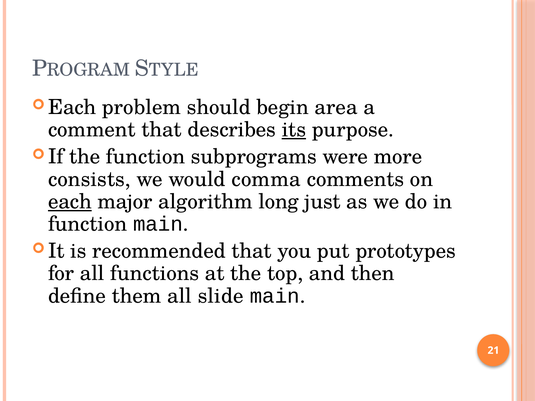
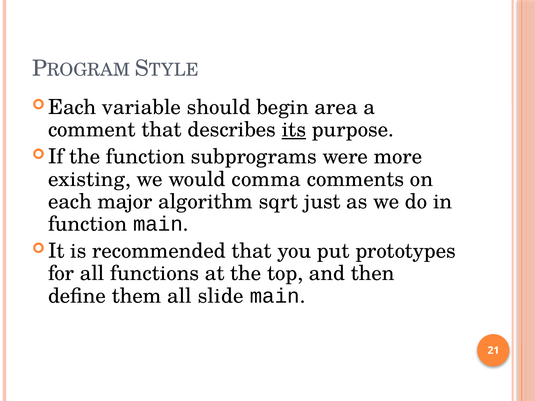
problem: problem -> variable
consists: consists -> existing
each underline: present -> none
long: long -> sqrt
